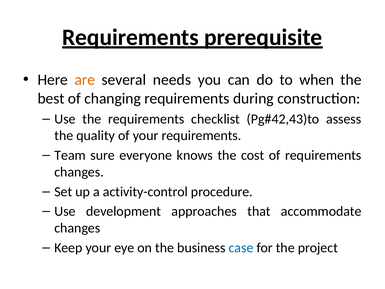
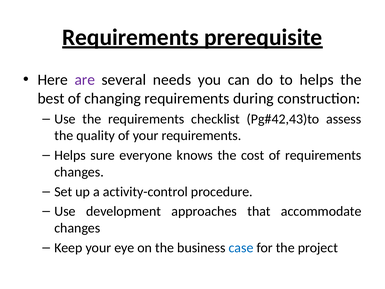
are colour: orange -> purple
to when: when -> helps
Team at (70, 155): Team -> Helps
